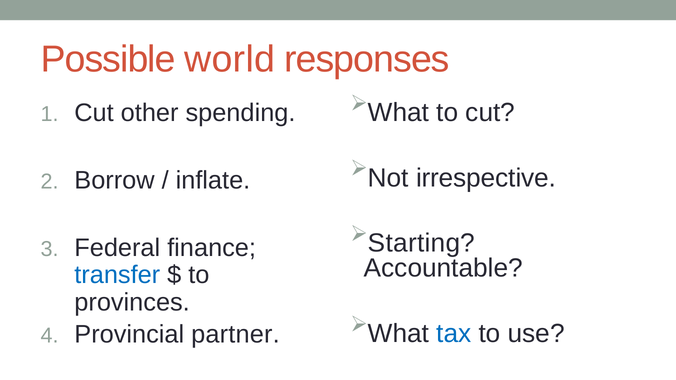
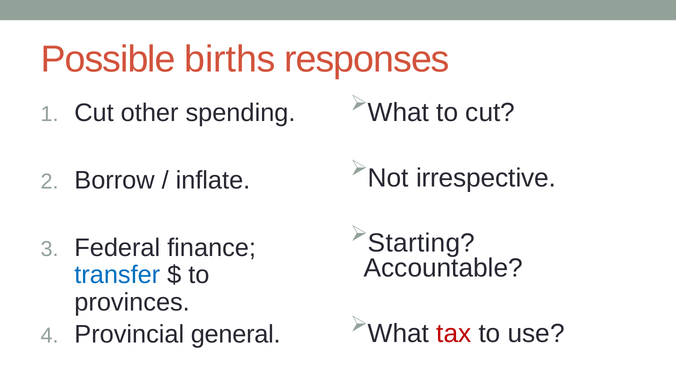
world: world -> births
tax colour: blue -> red
partner: partner -> general
